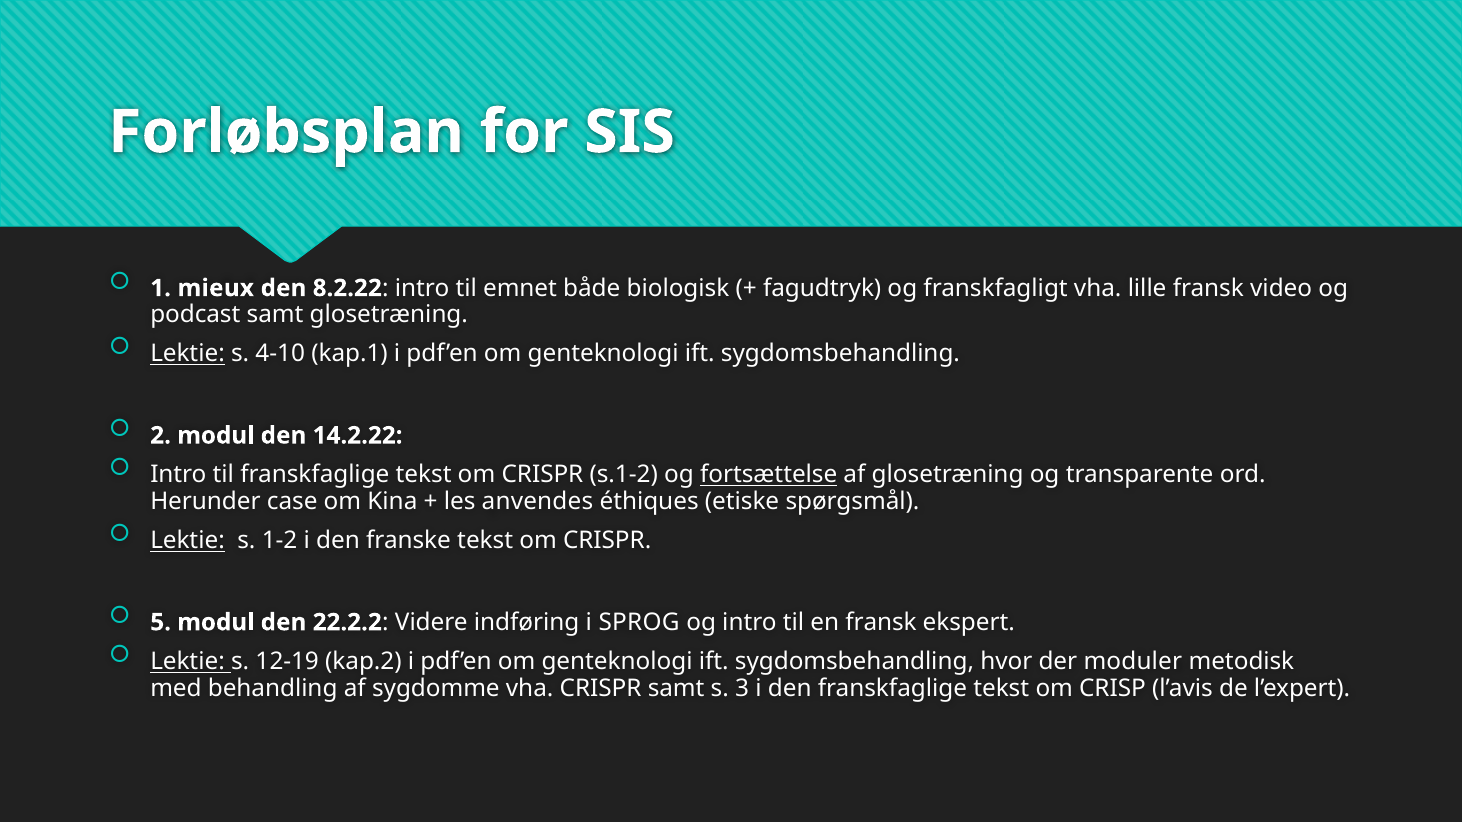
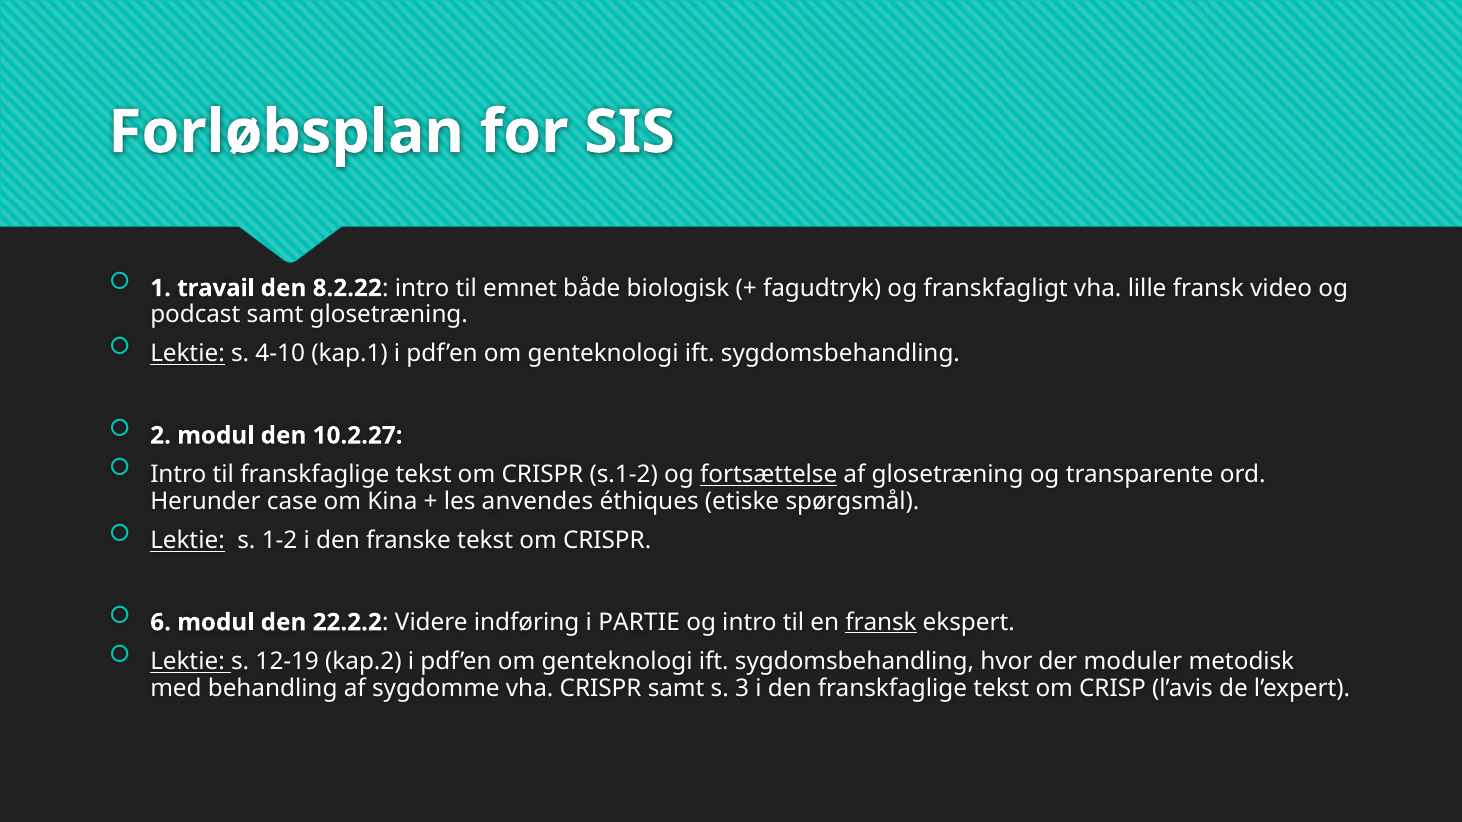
mieux: mieux -> travail
14.2.22: 14.2.22 -> 10.2.27
5: 5 -> 6
SPROG: SPROG -> PARTIE
fransk at (881, 623) underline: none -> present
